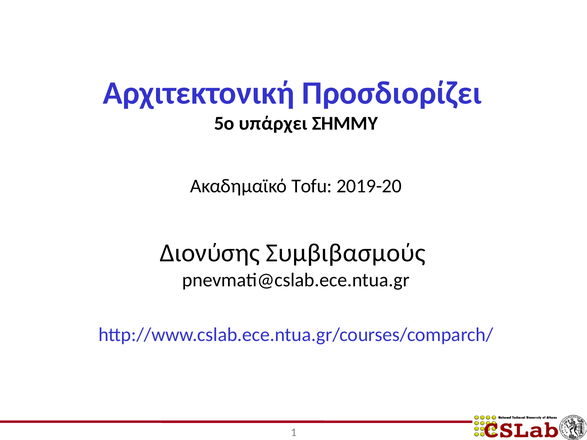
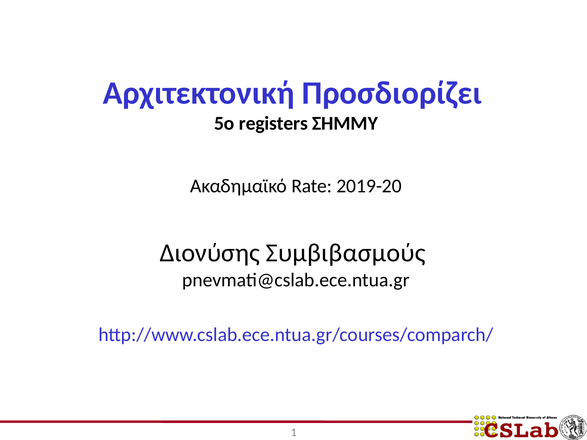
υπάρχει: υπάρχει -> registers
Tofu: Tofu -> Rate
8: 8 -> 4
